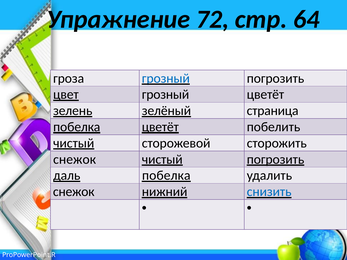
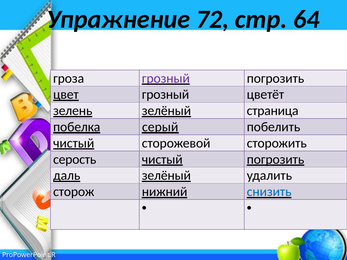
грозный at (166, 78) colour: blue -> purple
побелка цветёт: цветёт -> серый
снежок at (75, 159): снежок -> серость
даль побелка: побелка -> зелёный
снежок at (74, 192): снежок -> сторож
